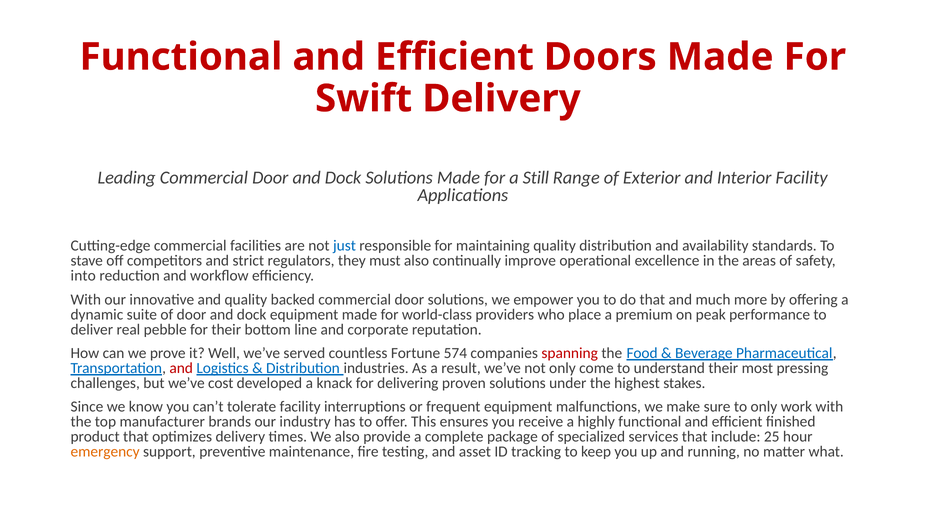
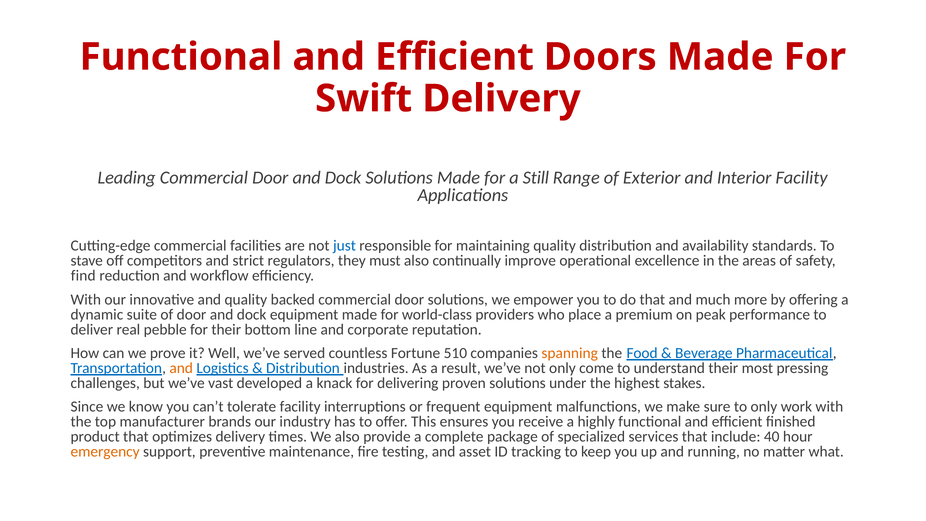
into: into -> find
574: 574 -> 510
spanning colour: red -> orange
and at (181, 368) colour: red -> orange
cost: cost -> vast
25: 25 -> 40
